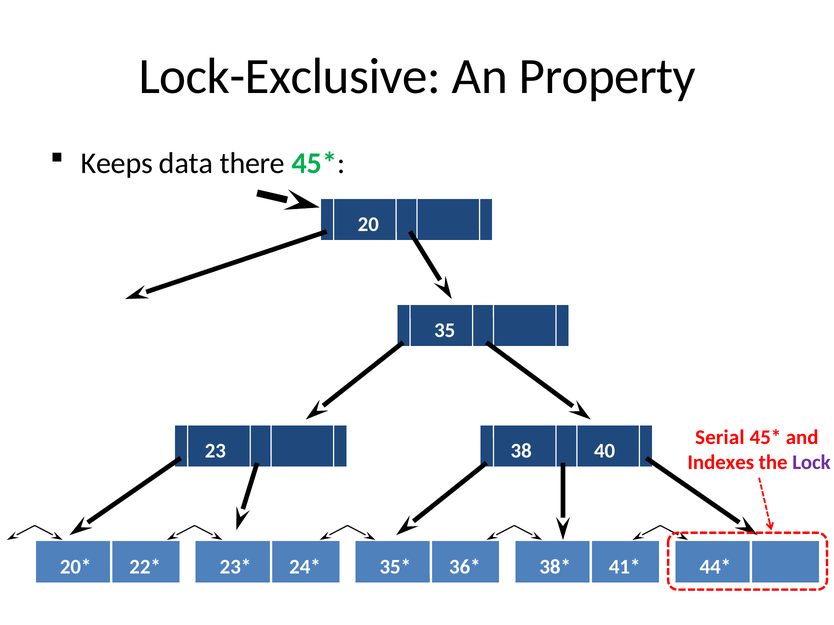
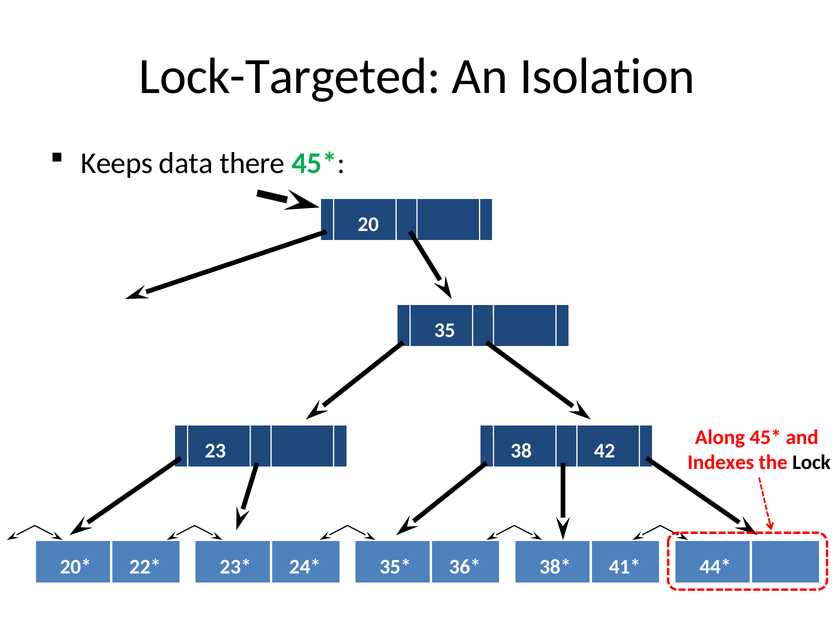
Lock-Exclusive: Lock-Exclusive -> Lock-Targeted
Property: Property -> Isolation
Serial: Serial -> Along
40: 40 -> 42
Lock colour: purple -> black
